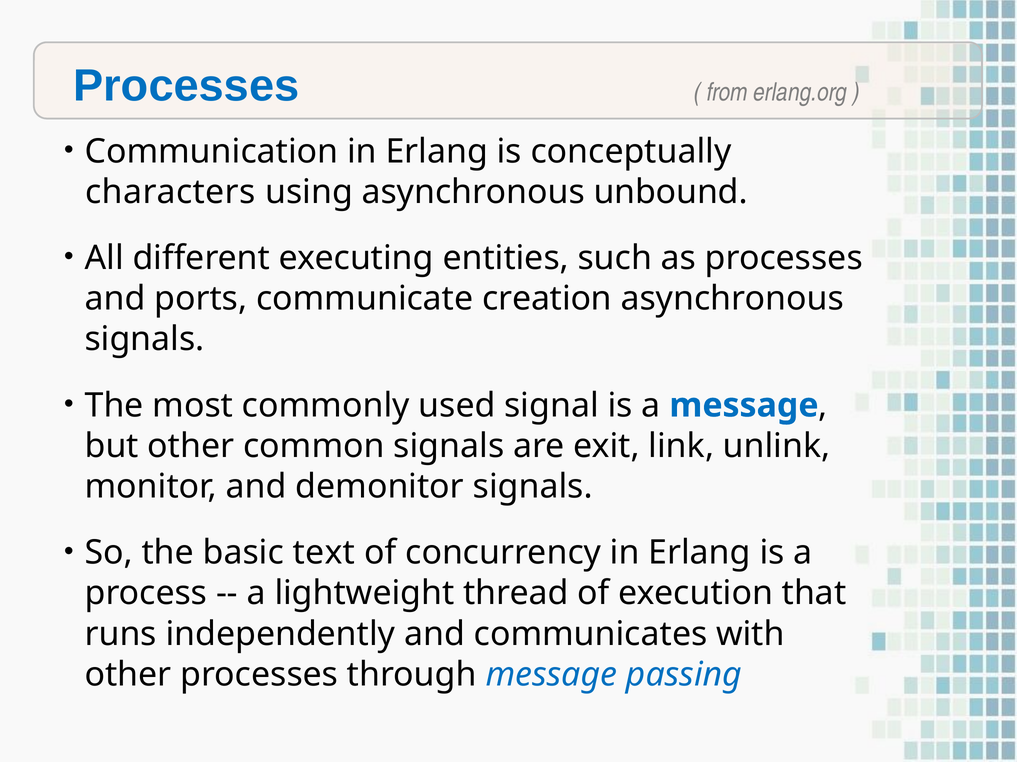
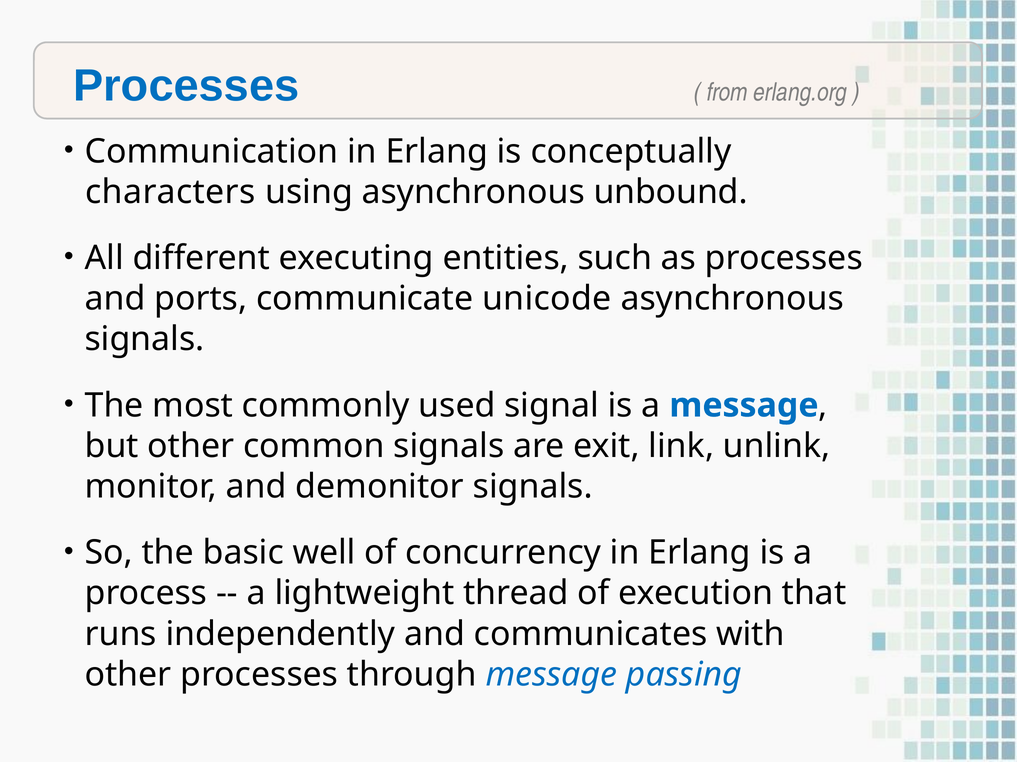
creation: creation -> unicode
text: text -> well
